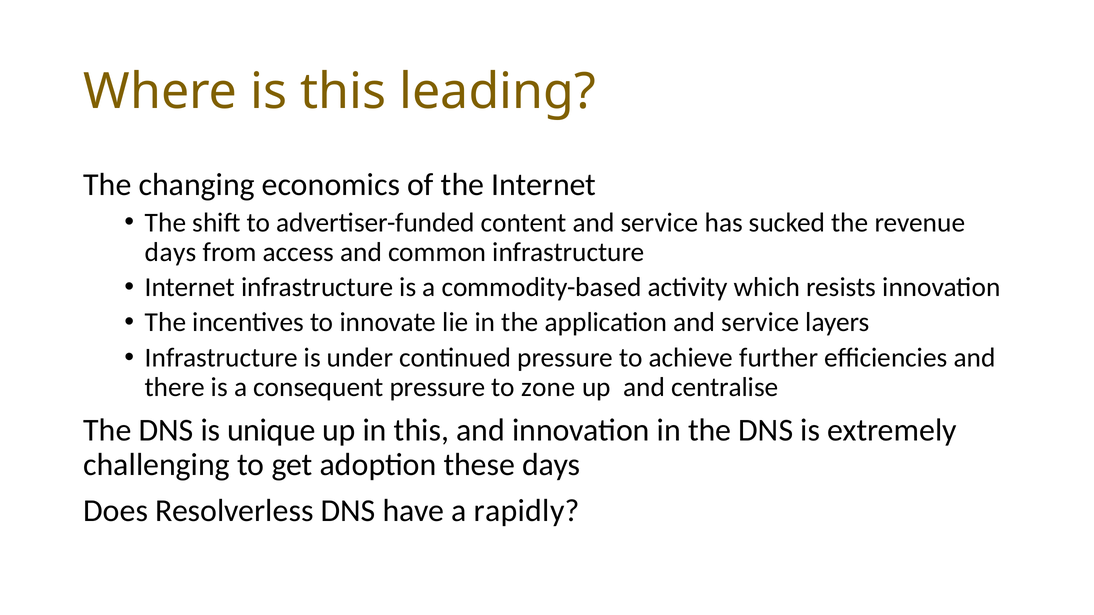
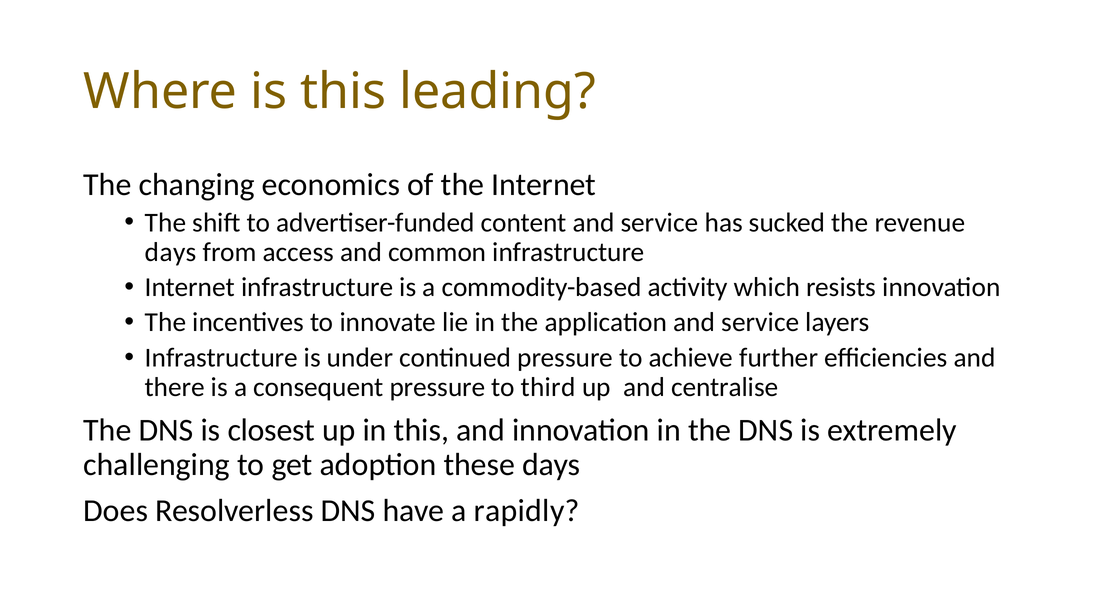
zone: zone -> third
unique: unique -> closest
